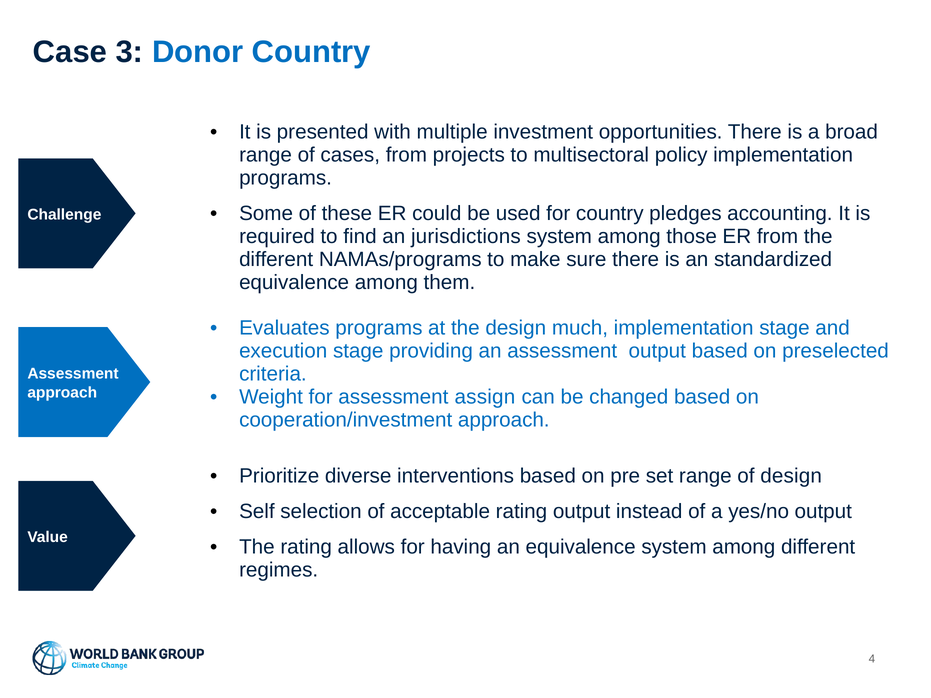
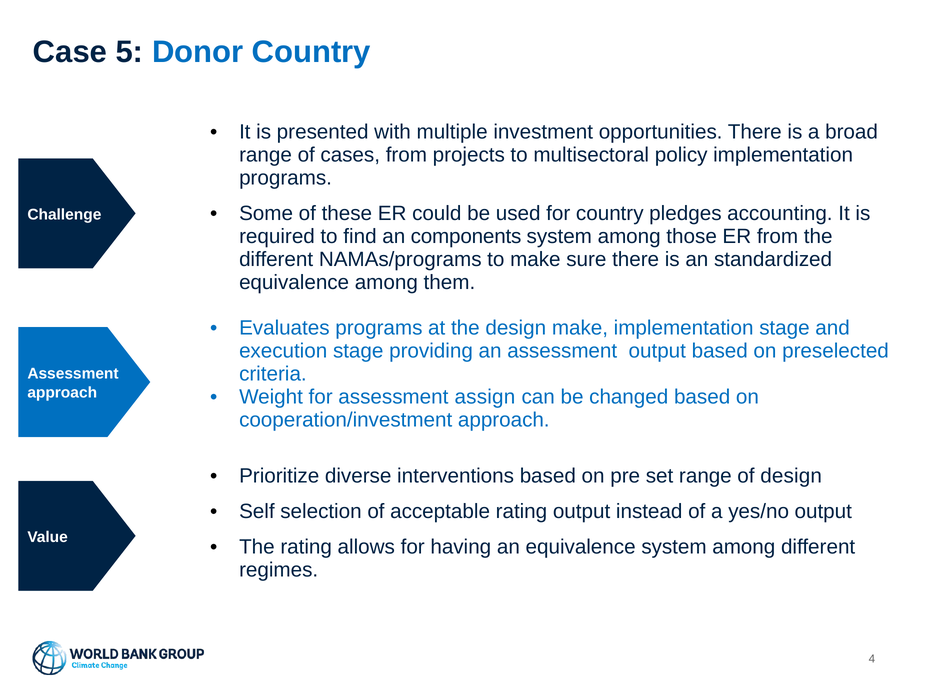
3: 3 -> 5
jurisdictions: jurisdictions -> components
design much: much -> make
